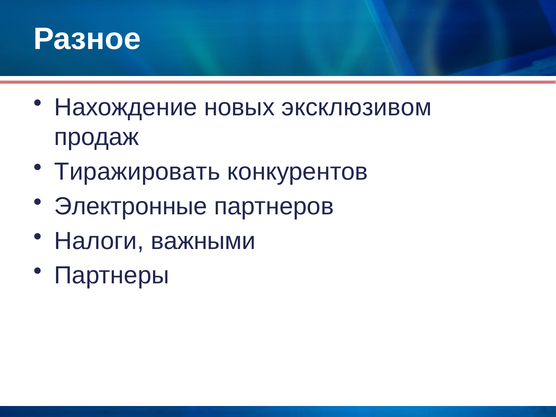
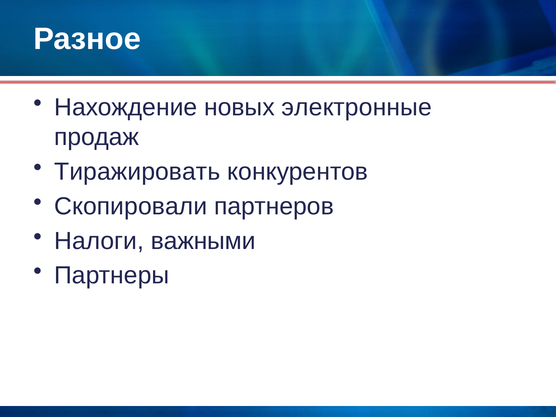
эксклюзивом: эксклюзивом -> электронные
Электронные: Электронные -> Скопировали
